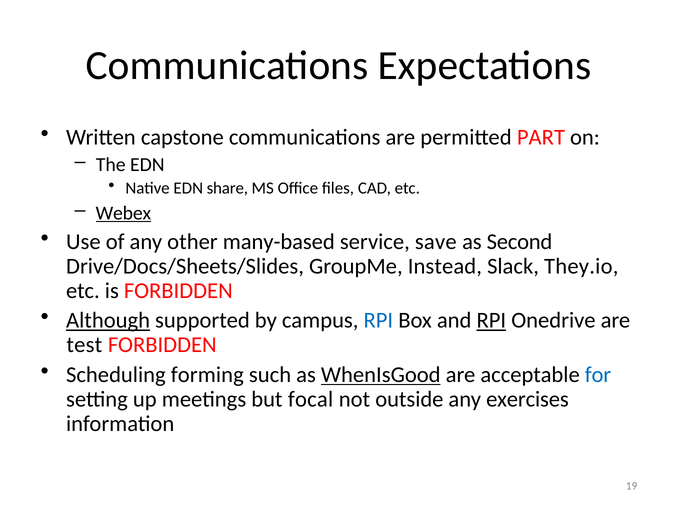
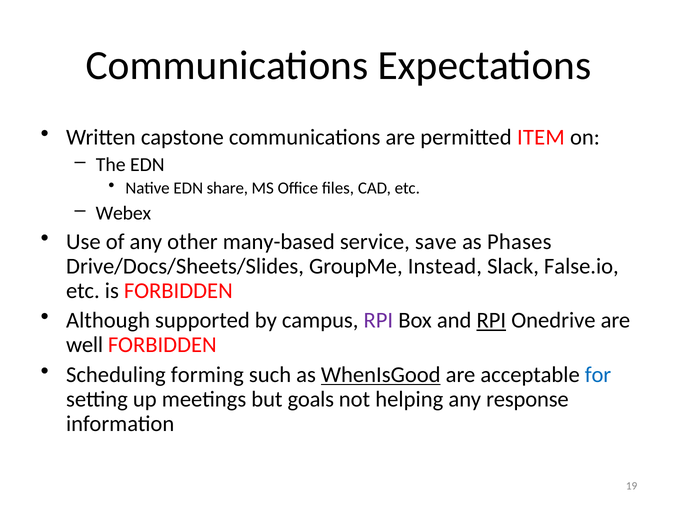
PART: PART -> ITEM
Webex underline: present -> none
Second: Second -> Phases
They.io: They.io -> False.io
Although underline: present -> none
RPI at (378, 320) colour: blue -> purple
test: test -> well
focal: focal -> goals
outside: outside -> helping
exercises: exercises -> response
